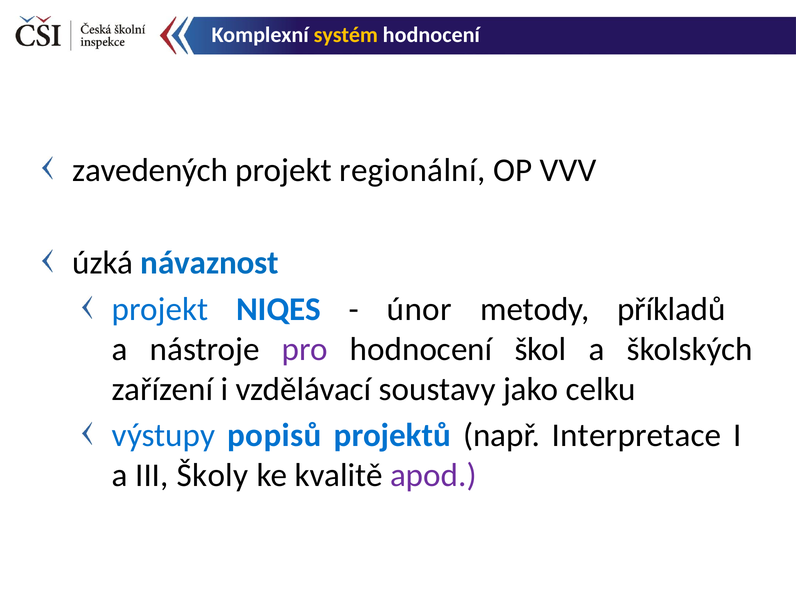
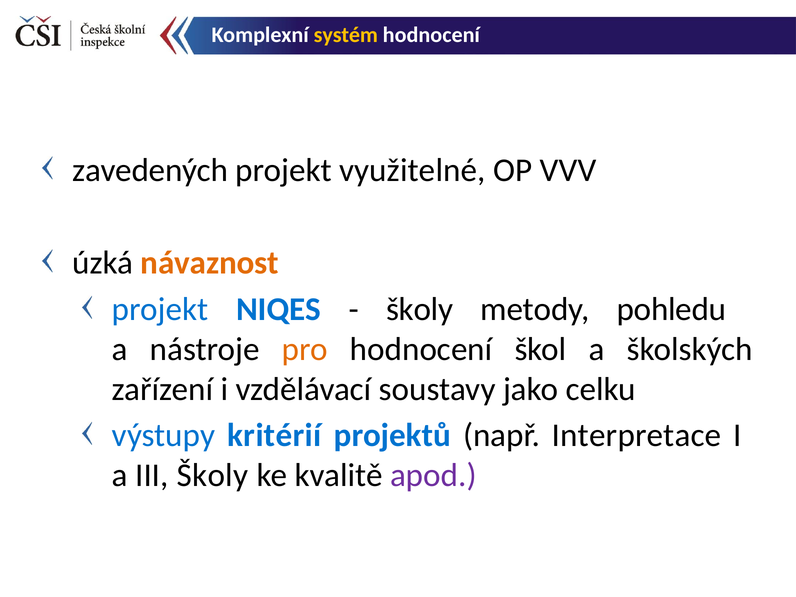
regionální: regionální -> využitelné
návaznost colour: blue -> orange
únor at (419, 309): únor -> školy
příkladů: příkladů -> pohledu
pro colour: purple -> orange
popisů: popisů -> kritérií
